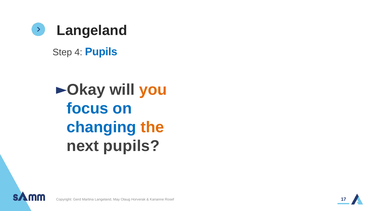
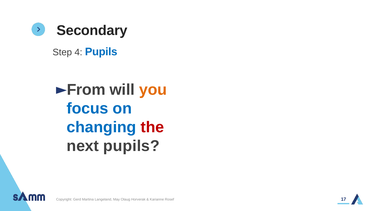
Langeland at (92, 30): Langeland -> Secondary
Okay: Okay -> From
the colour: orange -> red
